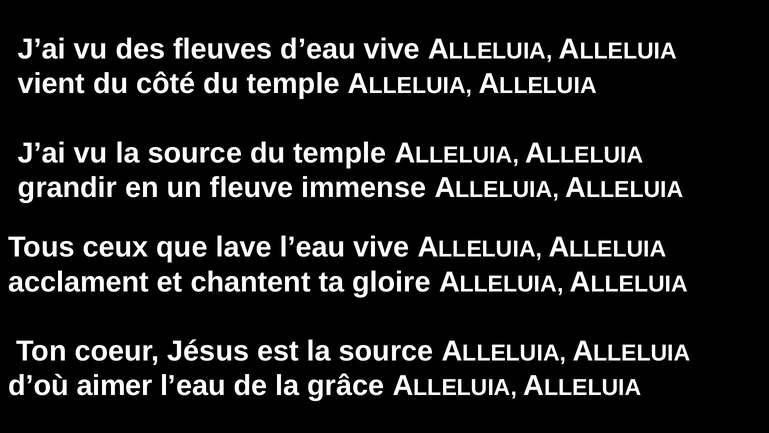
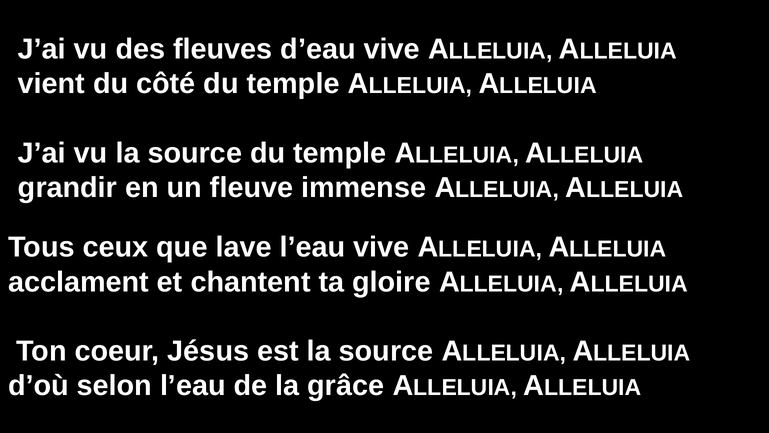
aimer: aimer -> selon
